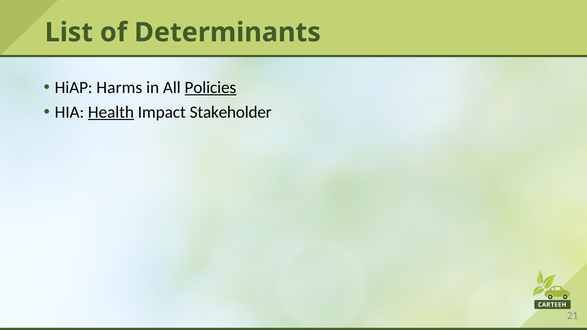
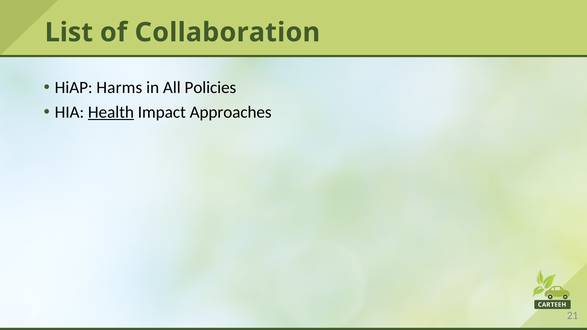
Determinants: Determinants -> Collaboration
Policies underline: present -> none
Stakeholder: Stakeholder -> Approaches
